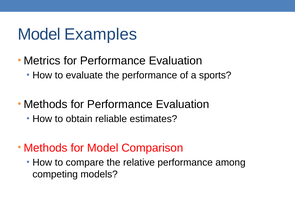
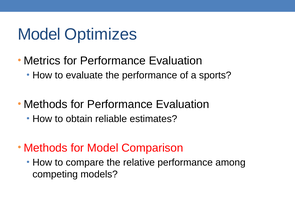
Examples: Examples -> Optimizes
